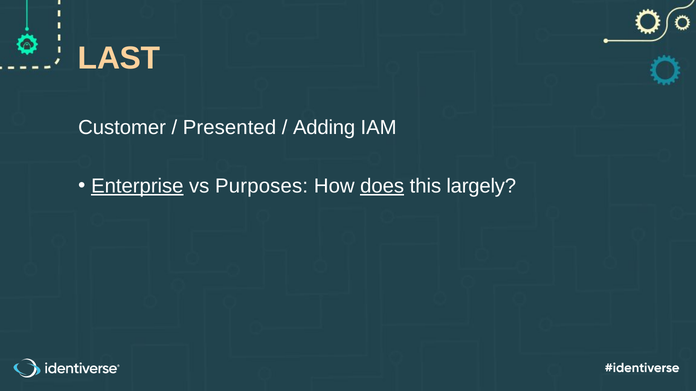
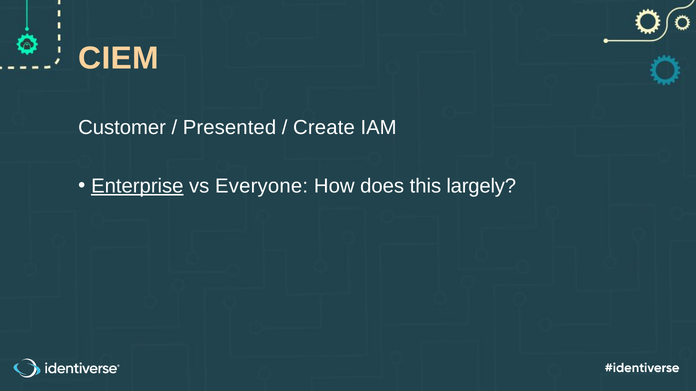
LAST: LAST -> CIEM
Adding: Adding -> Create
Purposes: Purposes -> Everyone
does underline: present -> none
